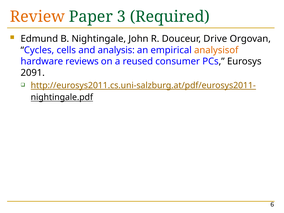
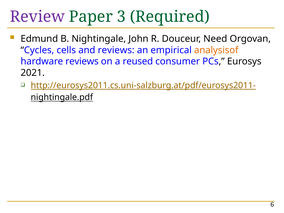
Review colour: orange -> purple
Drive: Drive -> Need
and analysis: analysis -> reviews
2091: 2091 -> 2021
